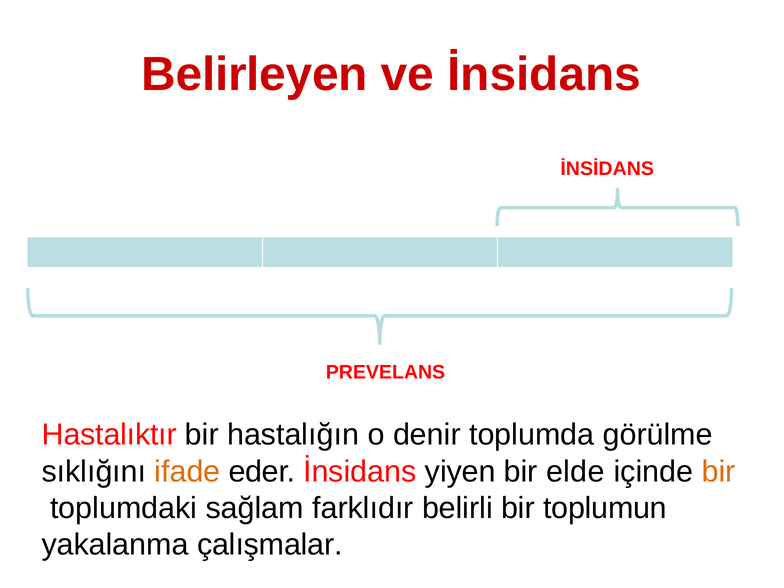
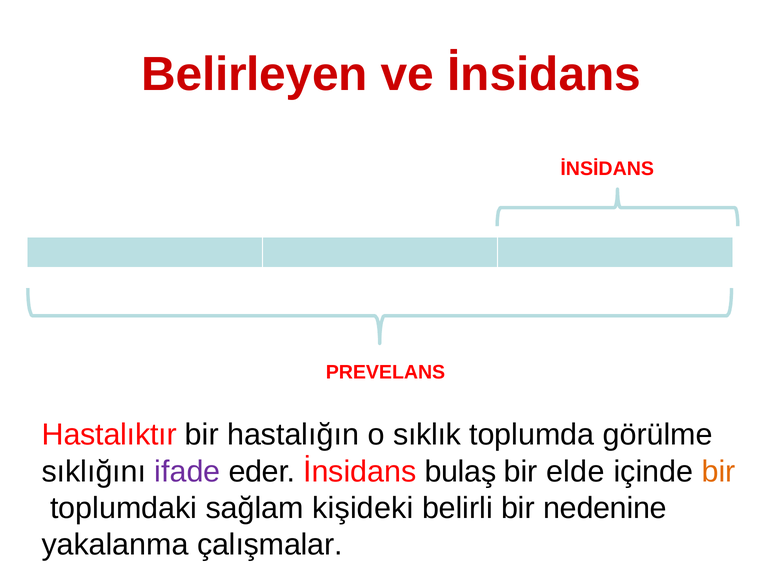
denir: denir -> sıklık
ifade colour: orange -> purple
yiyen: yiyen -> bulaş
farklıdır: farklıdır -> kişideki
toplumun: toplumun -> nedenine
